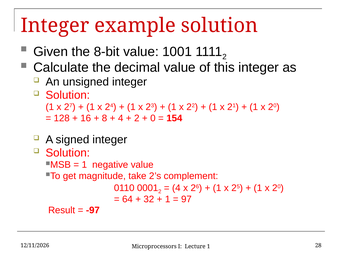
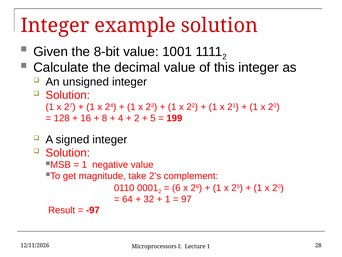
0: 0 -> 5
154: 154 -> 199
4 at (176, 188): 4 -> 6
